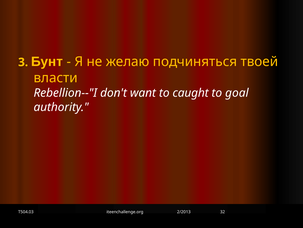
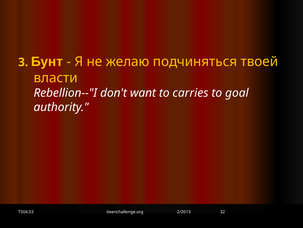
caught: caught -> carries
